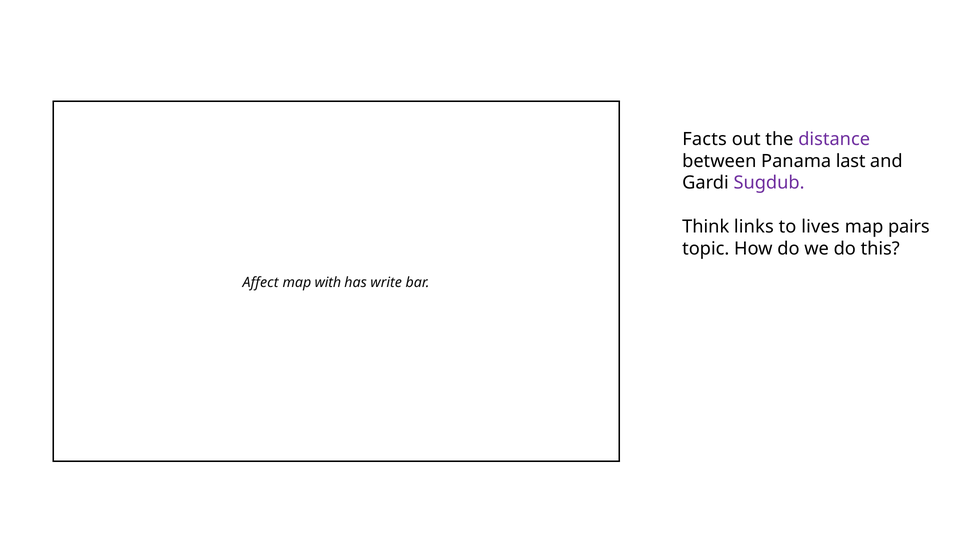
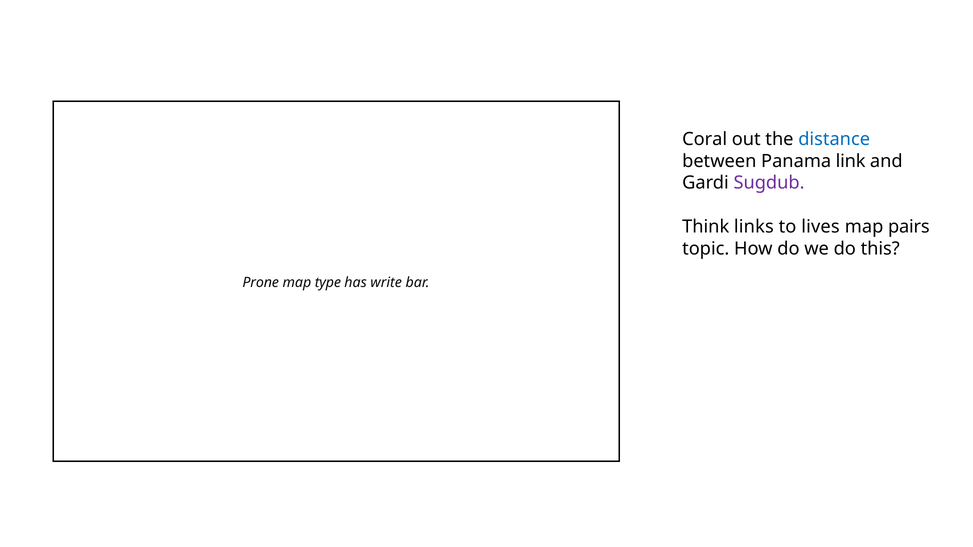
Facts: Facts -> Coral
distance colour: purple -> blue
last: last -> link
Affect: Affect -> Prone
with: with -> type
